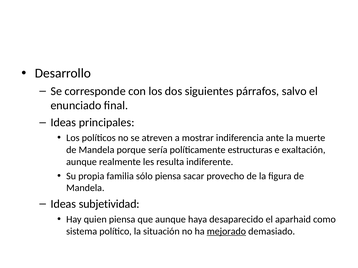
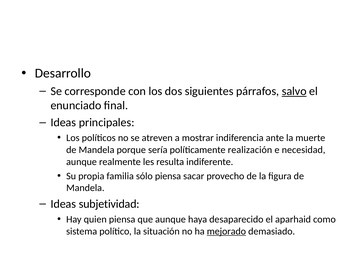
salvo underline: none -> present
estructuras: estructuras -> realización
exaltación: exaltación -> necesidad
